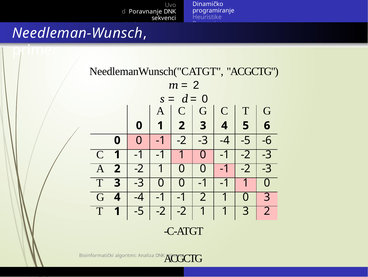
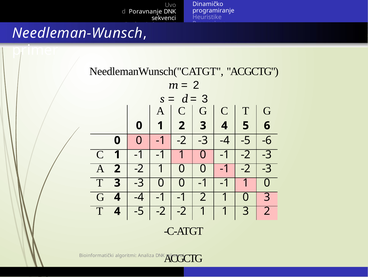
0 at (205, 99): 0 -> 3
T 1: 1 -> 4
